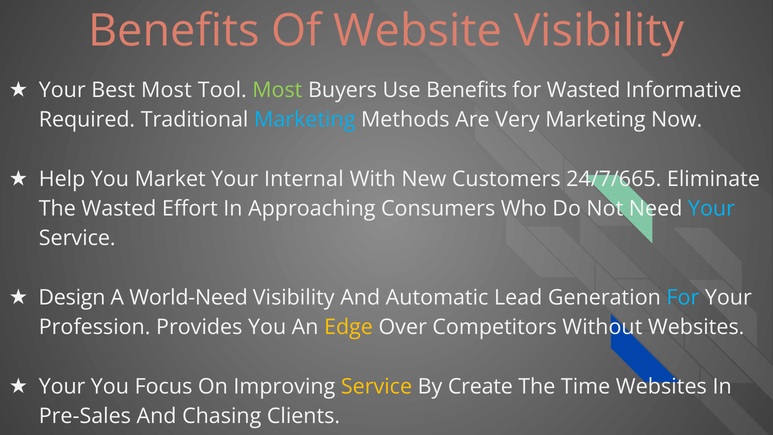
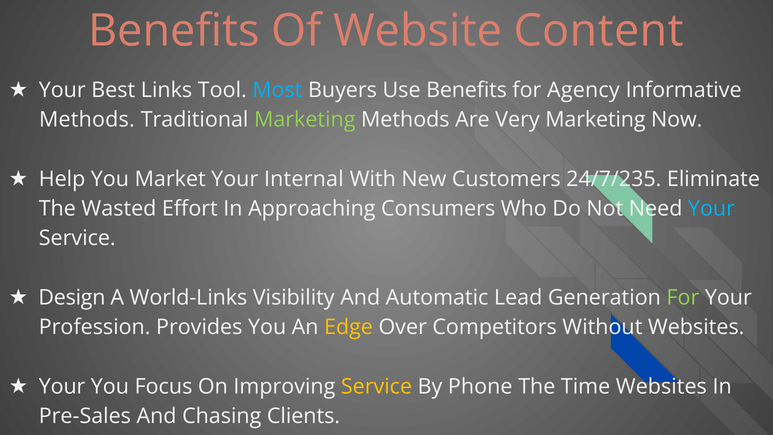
Website Visibility: Visibility -> Content
Best Most: Most -> Links
Most at (277, 90) colour: light green -> light blue
for Wasted: Wasted -> Agency
Required at (87, 120): Required -> Methods
Marketing at (305, 120) colour: light blue -> light green
24/7/665: 24/7/665 -> 24/7/235
World-Need: World-Need -> World-Links
For at (683, 297) colour: light blue -> light green
Create: Create -> Phone
